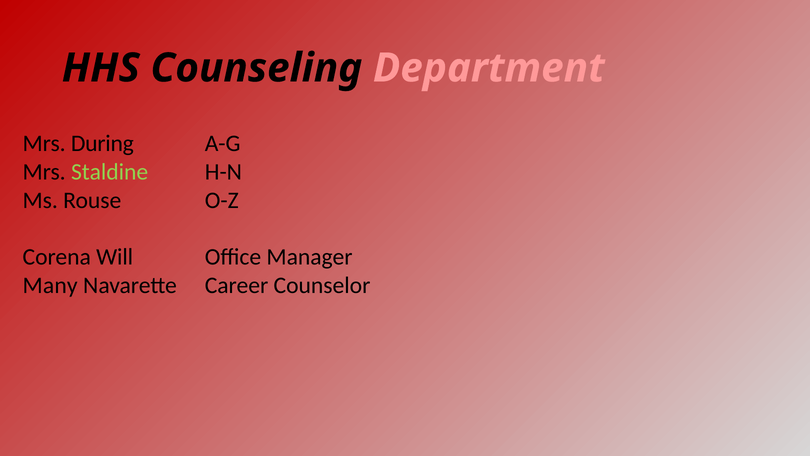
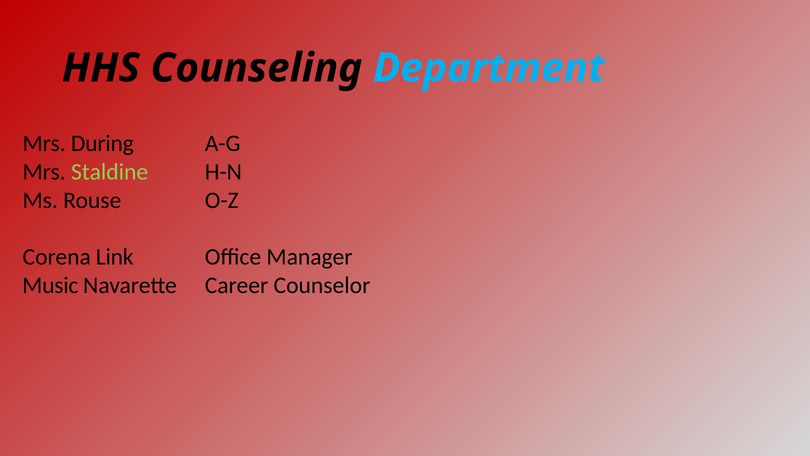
Department colour: pink -> light blue
Will: Will -> Link
Many: Many -> Music
